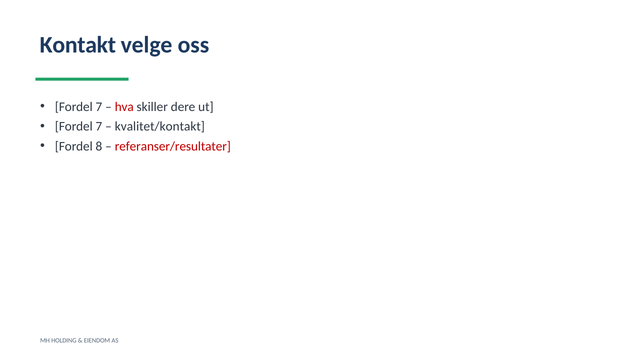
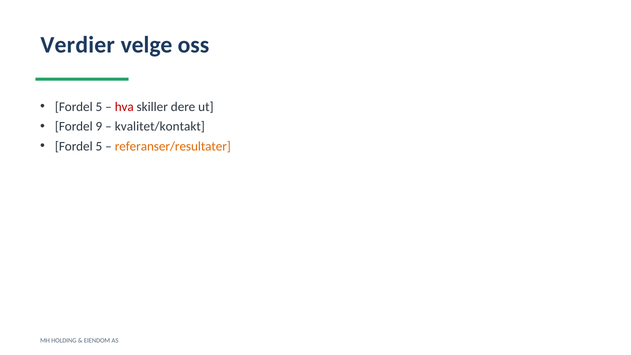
Kontakt: Kontakt -> Verdier
7 at (99, 107): 7 -> 5
7 at (99, 127): 7 -> 9
8 at (99, 146): 8 -> 5
referanser/resultater colour: red -> orange
